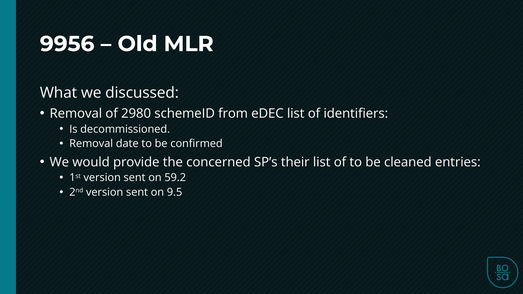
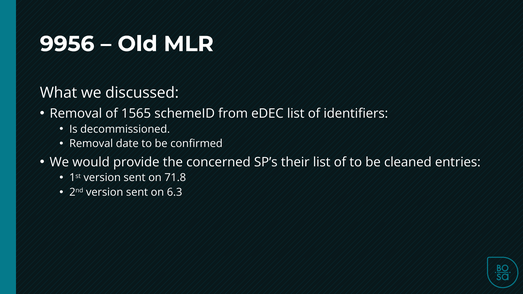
2980: 2980 -> 1565
59.2: 59.2 -> 71.8
9.5: 9.5 -> 6.3
